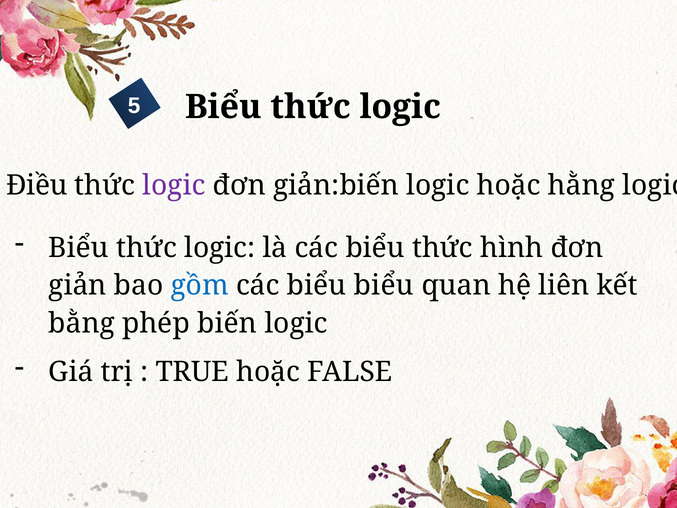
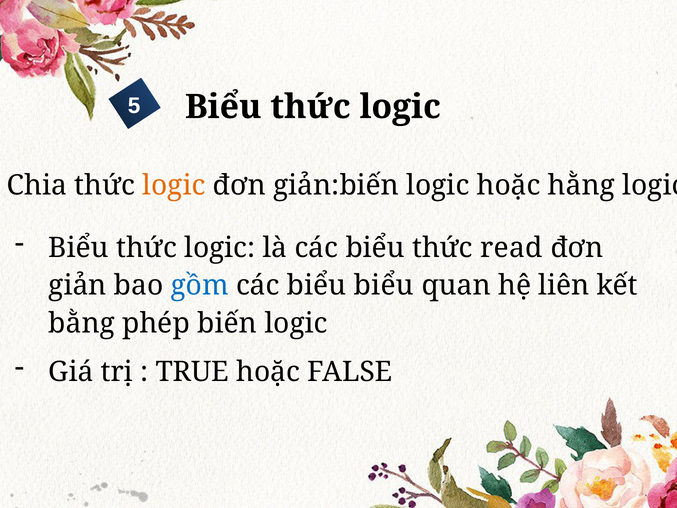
Điều: Điều -> Chia
logic at (174, 185) colour: purple -> orange
hình: hình -> read
